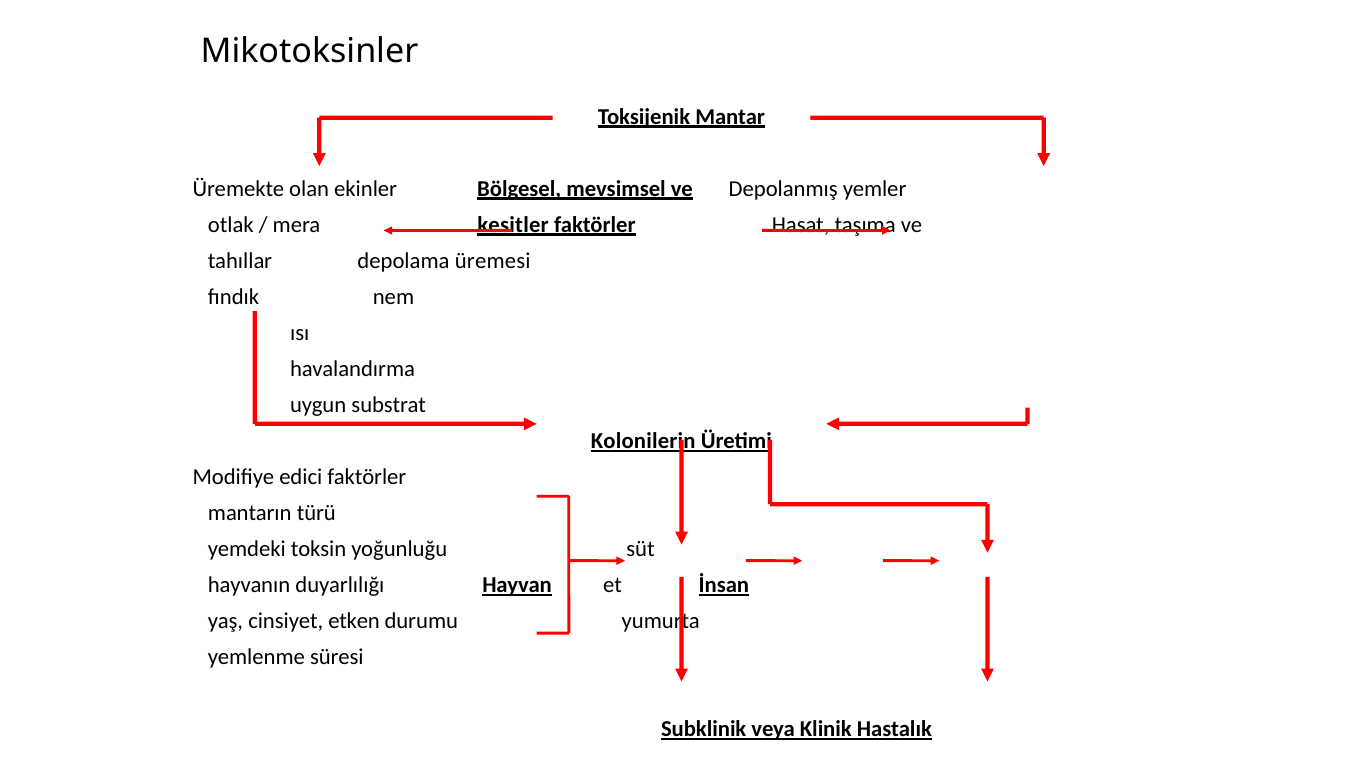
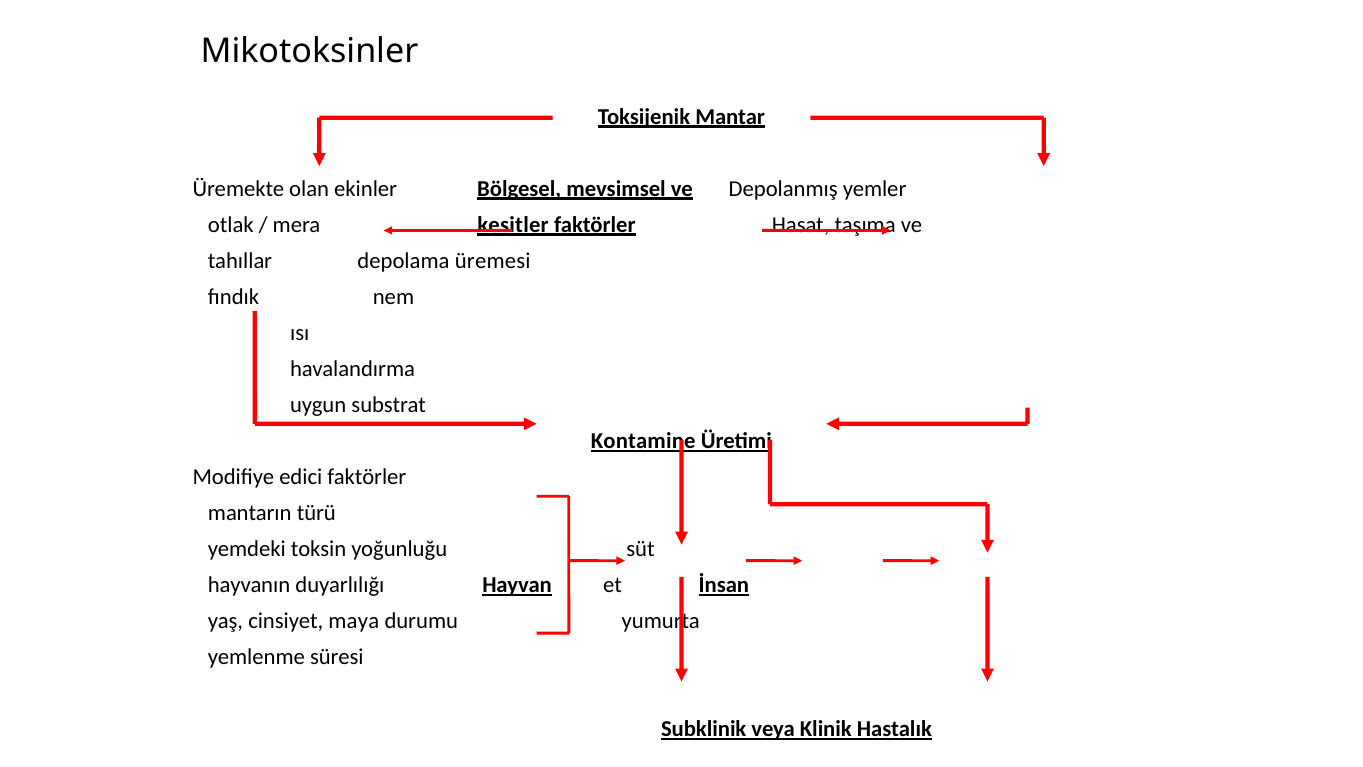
Kolonilerin: Kolonilerin -> Kontamine
etken: etken -> maya
